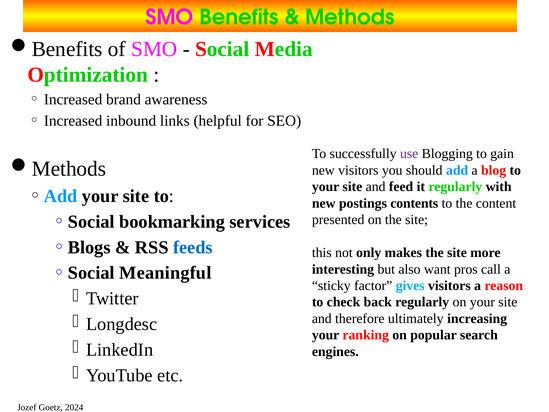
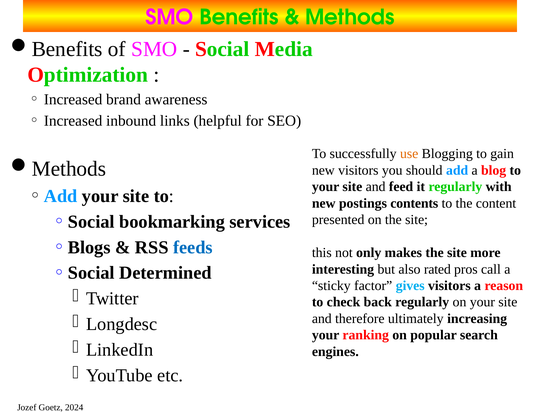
use colour: purple -> orange
want: want -> rated
Meaningful: Meaningful -> Determined
